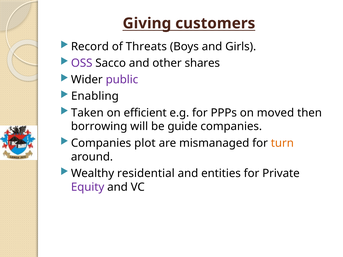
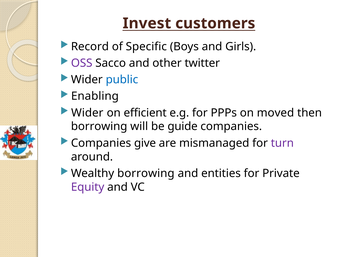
Giving: Giving -> Invest
Threats: Threats -> Specific
shares: shares -> twitter
public colour: purple -> blue
Taken at (87, 113): Taken -> Wider
plot: plot -> give
turn colour: orange -> purple
Wealthy residential: residential -> borrowing
